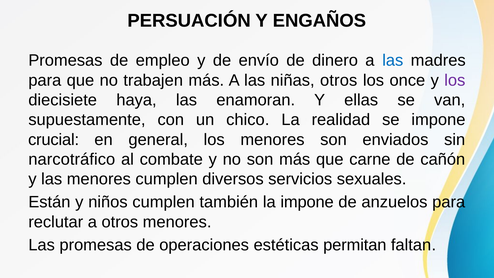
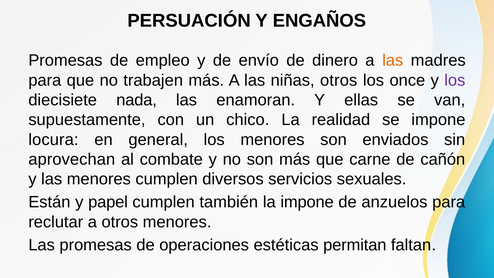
las at (393, 60) colour: blue -> orange
haya: haya -> nada
crucial: crucial -> locura
narcotráfico: narcotráfico -> aprovechan
niños: niños -> papel
